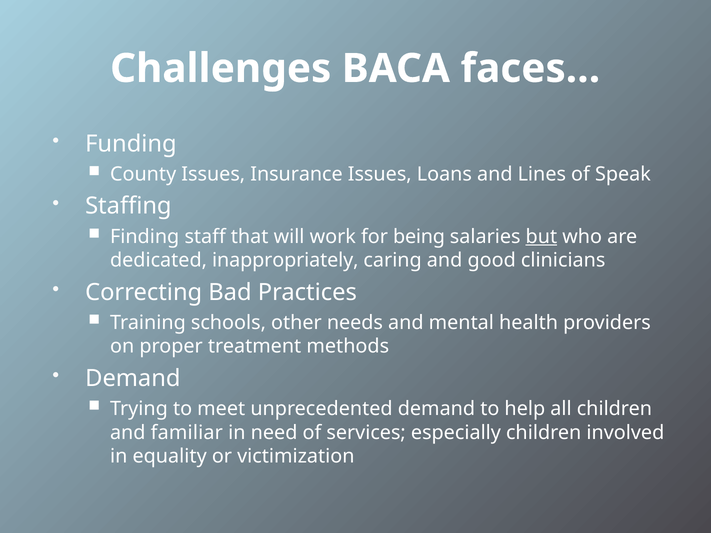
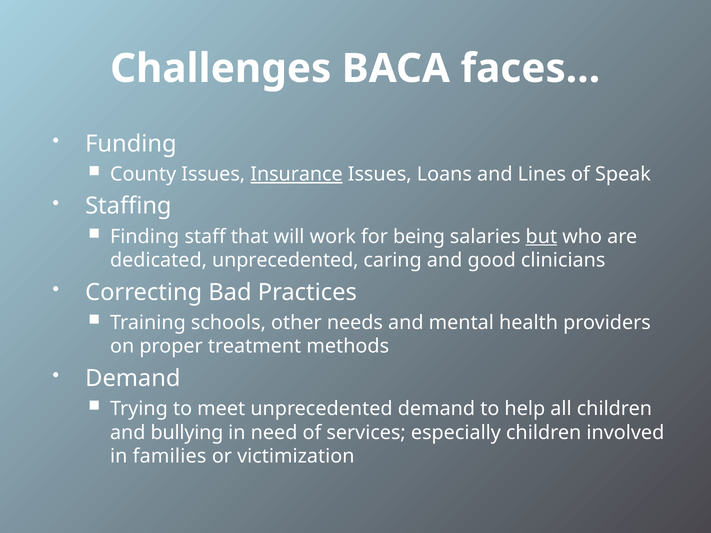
Insurance underline: none -> present
dedicated inappropriately: inappropriately -> unprecedented
familiar: familiar -> bullying
equality: equality -> families
